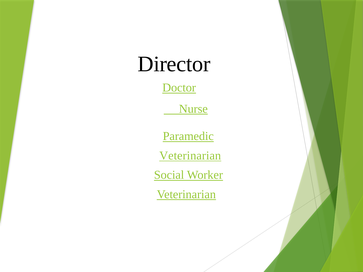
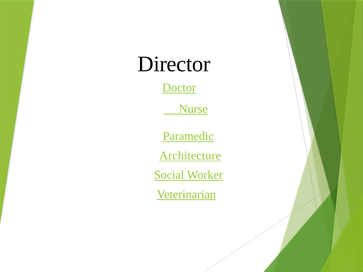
Veterinarian at (190, 156): Veterinarian -> Architecture
